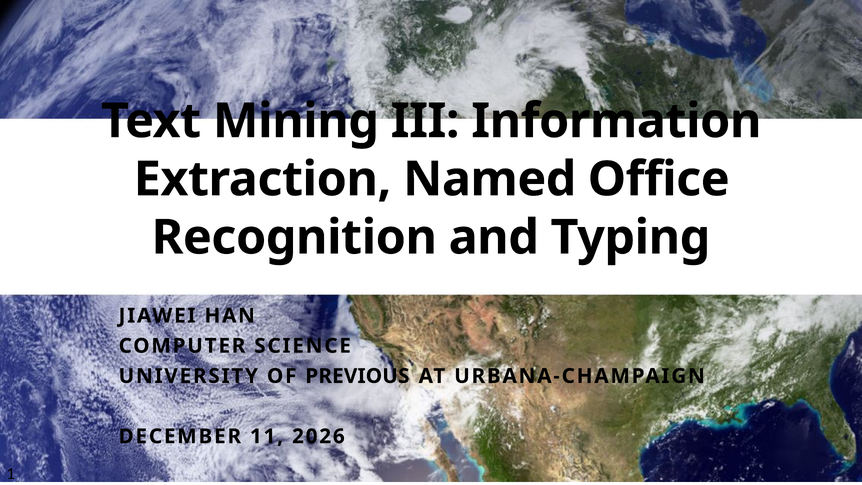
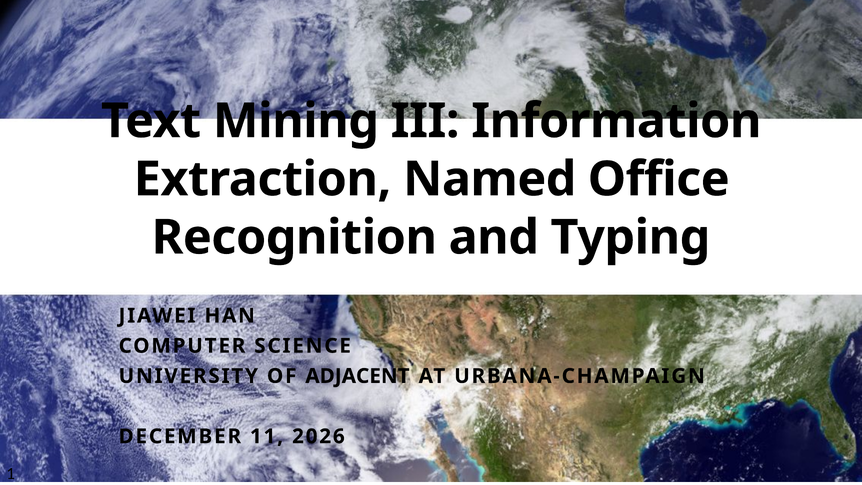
PREVIOUS: PREVIOUS -> ADJACENT
